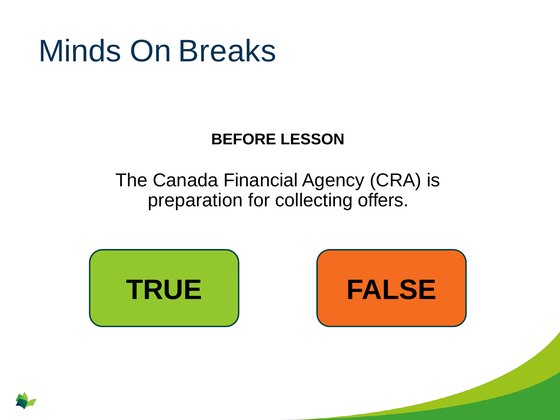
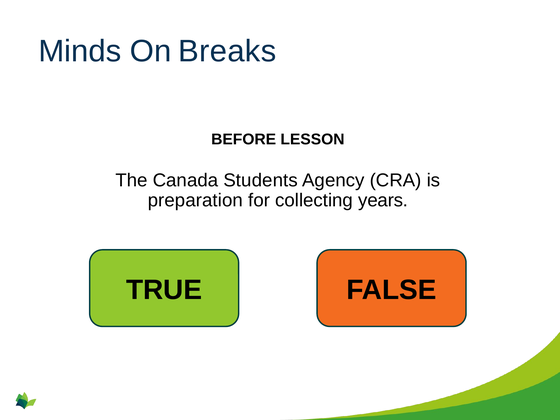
Financial: Financial -> Students
offers: offers -> years
